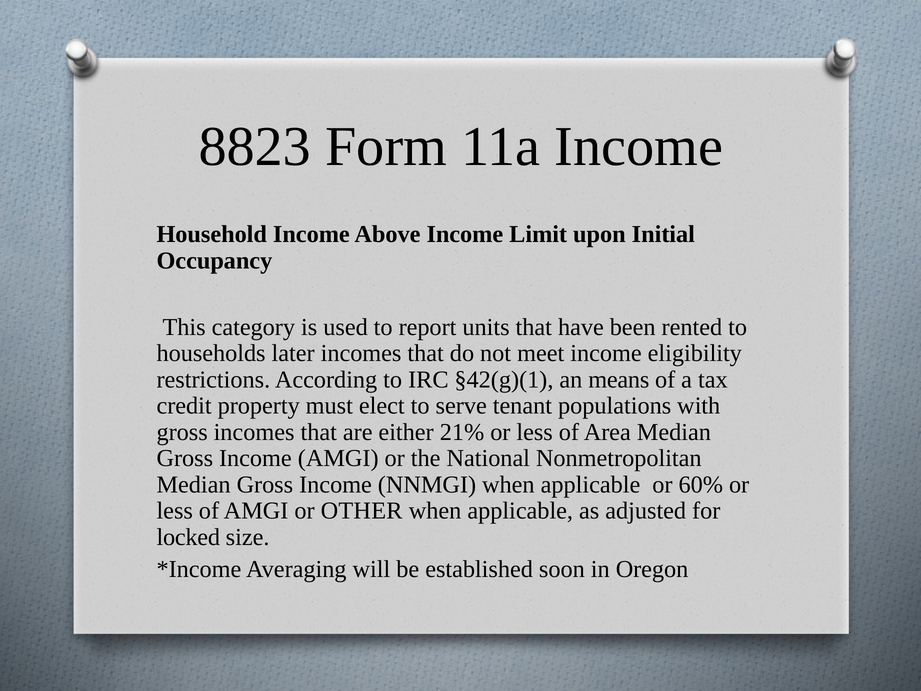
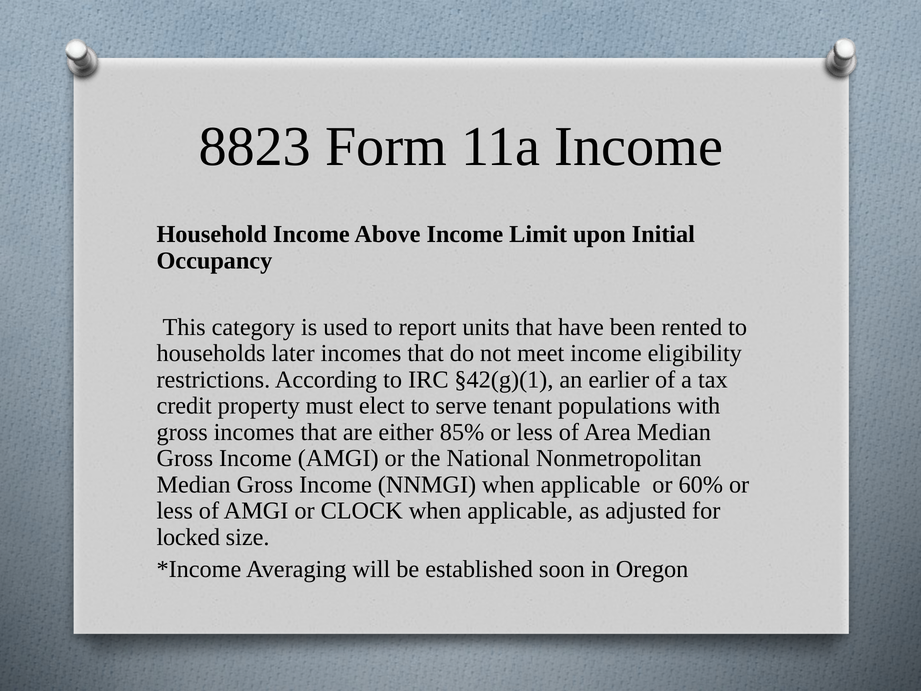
means: means -> earlier
21%: 21% -> 85%
OTHER: OTHER -> CLOCK
